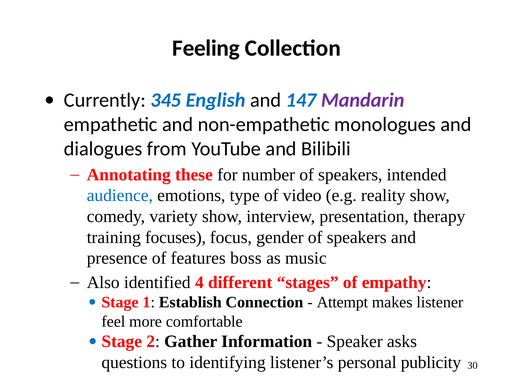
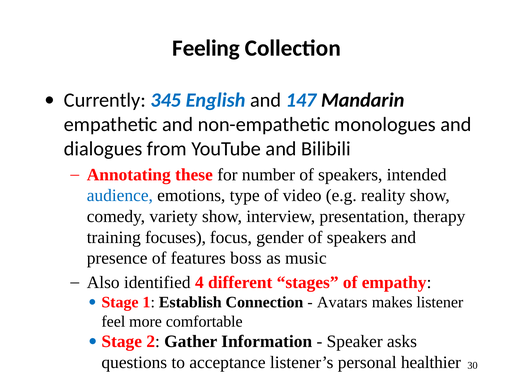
Mandarin colour: purple -> black
Attempt: Attempt -> Avatars
identifying: identifying -> acceptance
publicity: publicity -> healthier
